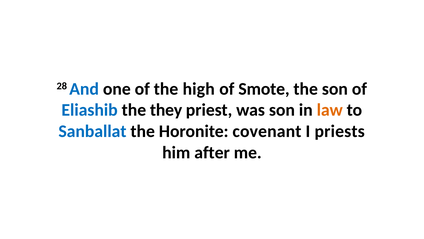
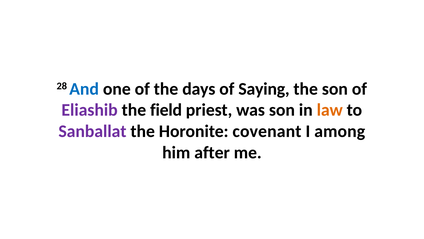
high: high -> days
Smote: Smote -> Saying
Eliashib colour: blue -> purple
they: they -> field
Sanballat colour: blue -> purple
priests: priests -> among
